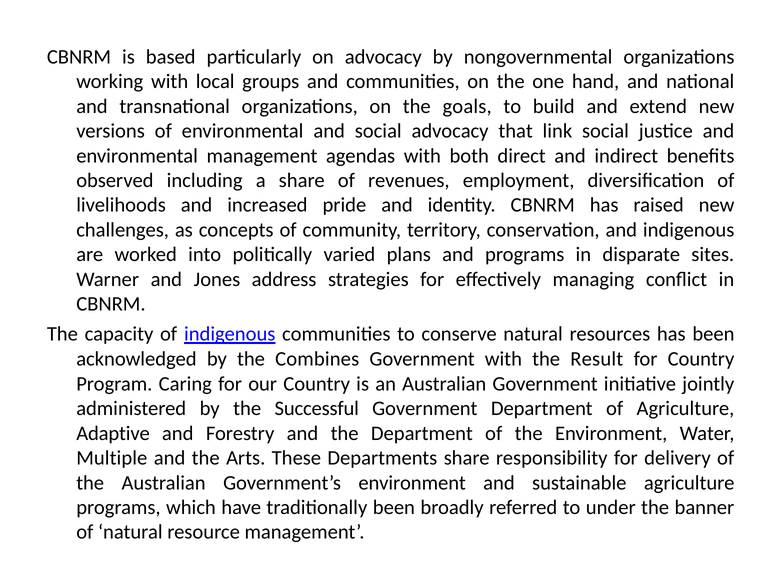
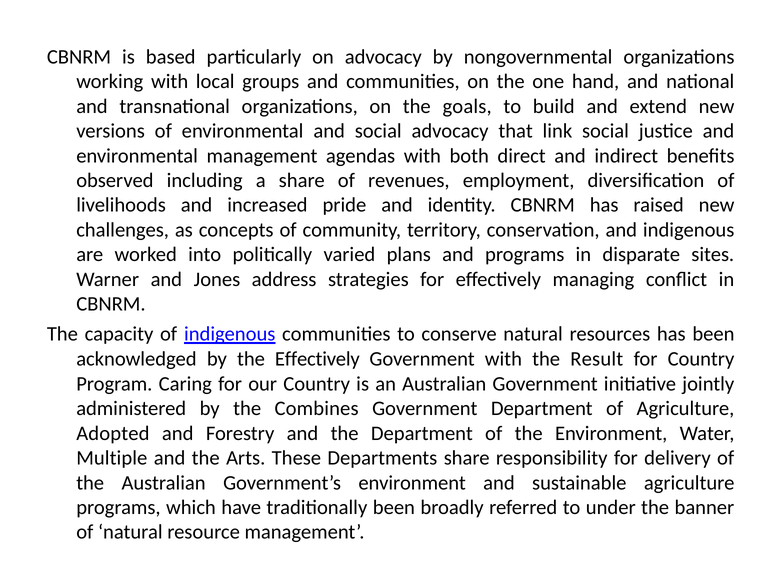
the Combines: Combines -> Effectively
Successful: Successful -> Combines
Adaptive: Adaptive -> Adopted
